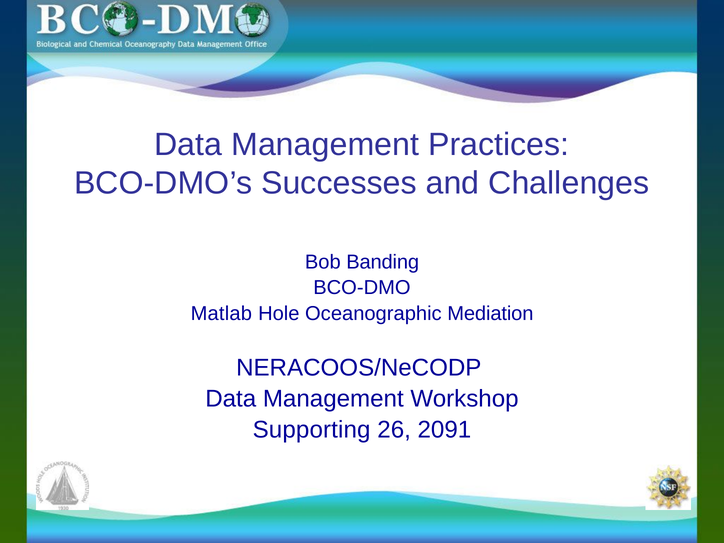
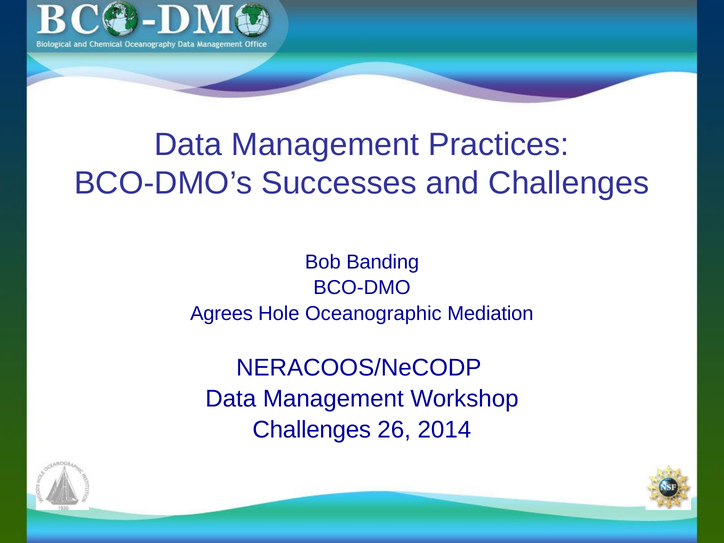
Matlab: Matlab -> Agrees
Supporting at (312, 430): Supporting -> Challenges
2091: 2091 -> 2014
